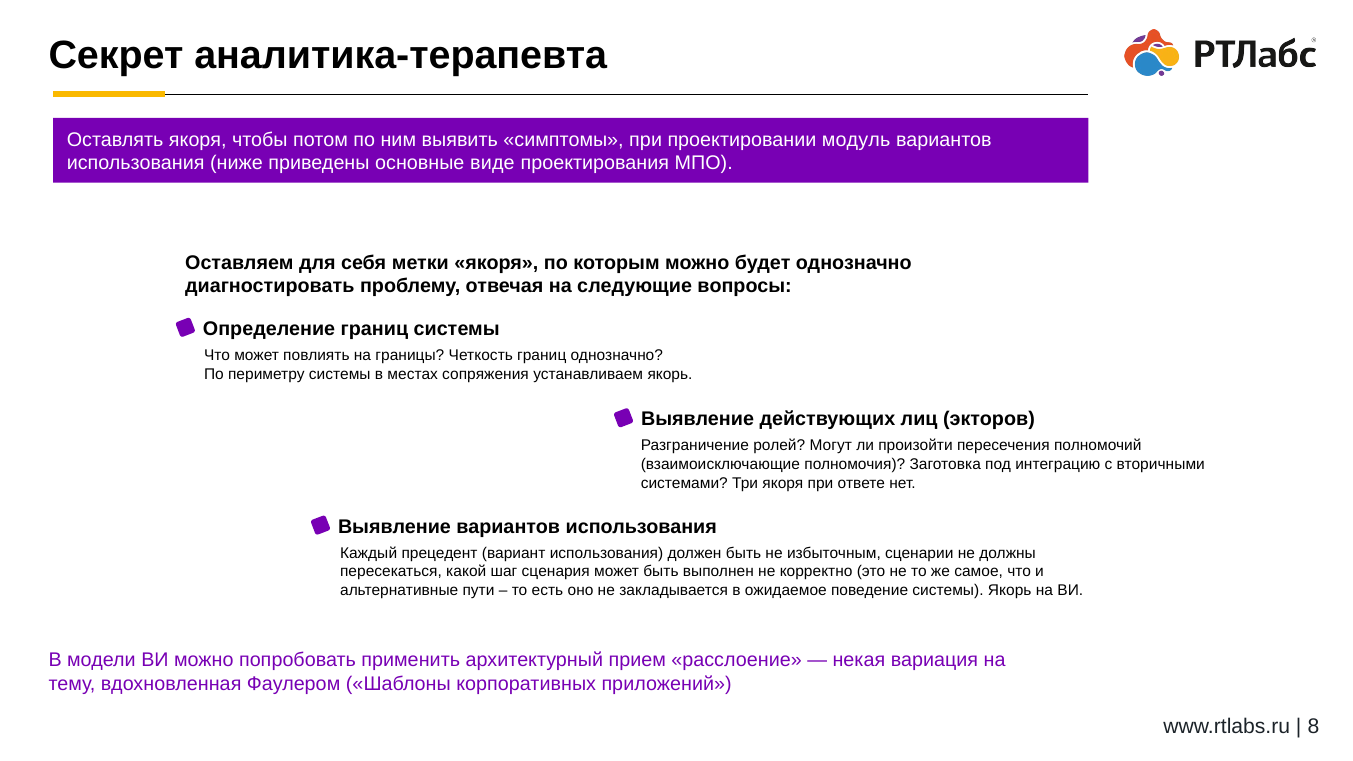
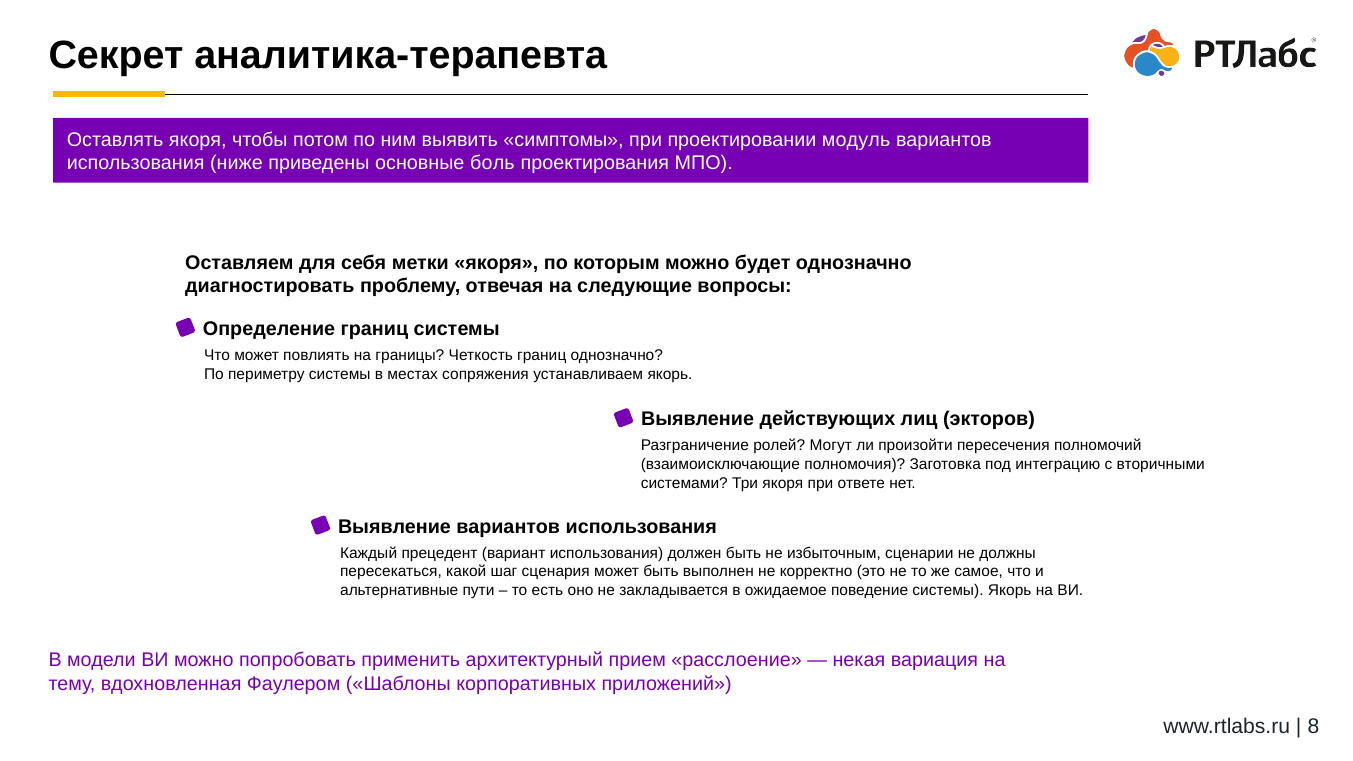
виде: виде -> боль
